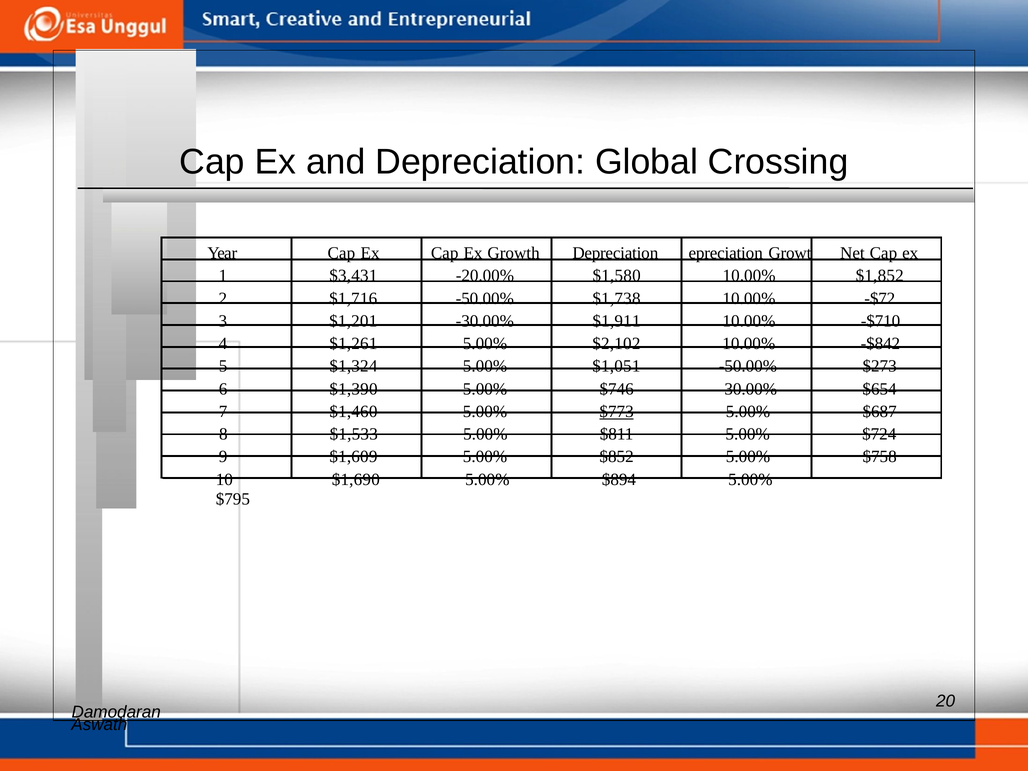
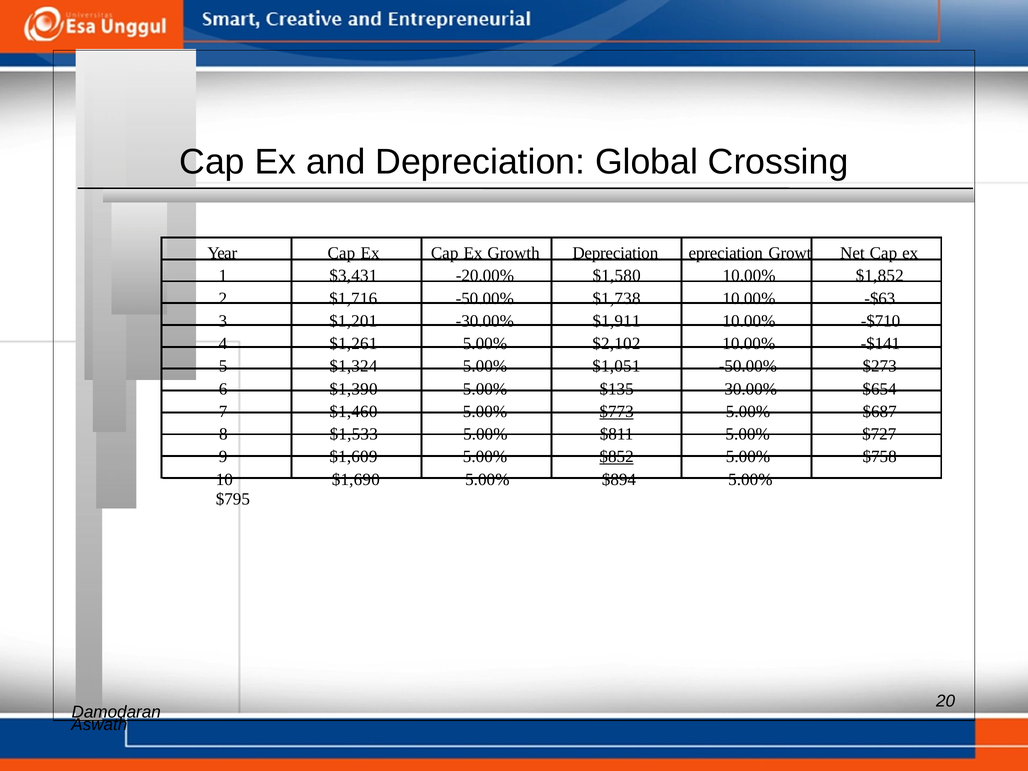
-$72: -$72 -> -$63
-$842: -$842 -> -$141
$746: $746 -> $135
$724: $724 -> $727
$852 underline: none -> present
